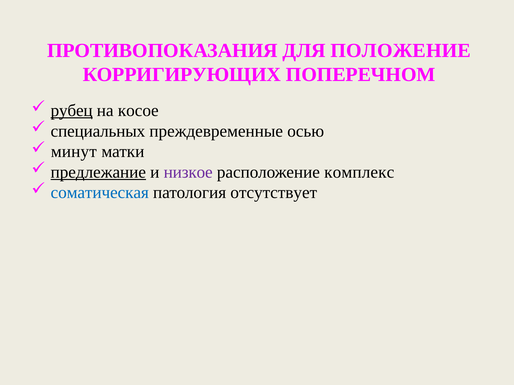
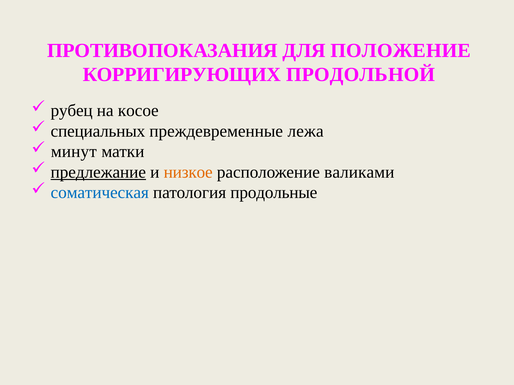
ПОПЕРЕЧНОМ: ПОПЕРЕЧНОМ -> ПРОДОЛЬНОЙ
рубец underline: present -> none
осью: осью -> лежа
низкое colour: purple -> orange
комплекс: комплекс -> валиками
отсутствует: отсутствует -> продольные
